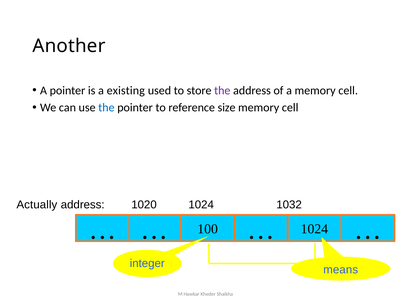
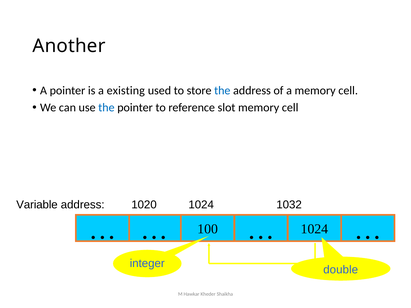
the at (222, 91) colour: purple -> blue
size: size -> slot
Actually: Actually -> Variable
means: means -> double
